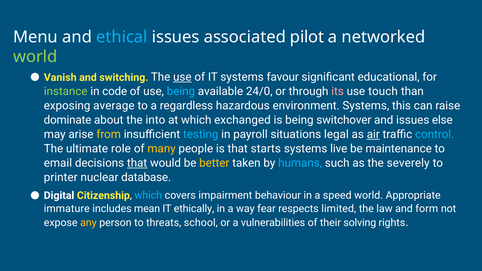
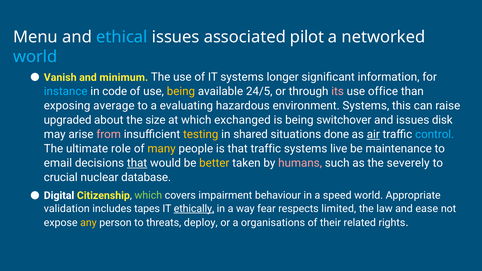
world at (35, 57) colour: light green -> light blue
switching: switching -> minimum
use at (182, 77) underline: present -> none
favour: favour -> longer
educational: educational -> information
instance colour: light green -> light blue
being at (181, 91) colour: light blue -> yellow
24/0: 24/0 -> 24/5
touch: touch -> office
regardless: regardless -> evaluating
dominate: dominate -> upgraded
into: into -> size
else: else -> disk
from colour: yellow -> pink
testing colour: light blue -> yellow
payroll: payroll -> shared
legal: legal -> done
that starts: starts -> traffic
humans colour: light blue -> pink
printer: printer -> crucial
which at (148, 196) colour: light blue -> light green
immature: immature -> validation
mean: mean -> tapes
ethically underline: none -> present
form: form -> ease
school: school -> deploy
vulnerabilities: vulnerabilities -> organisations
solving: solving -> related
